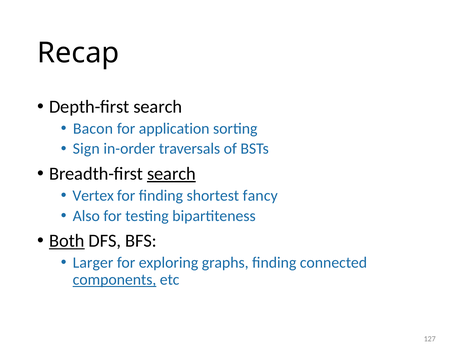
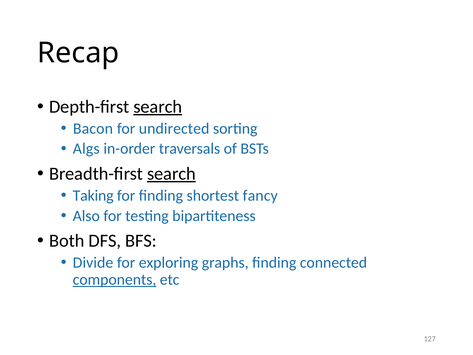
search at (158, 107) underline: none -> present
application: application -> undirected
Sign: Sign -> Algs
Vertex: Vertex -> Taking
Both underline: present -> none
Larger: Larger -> Divide
